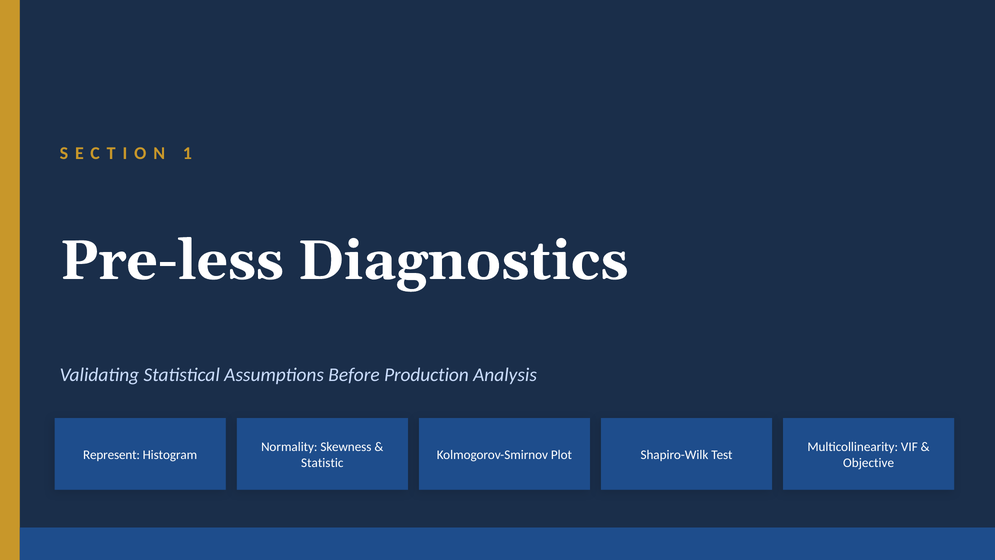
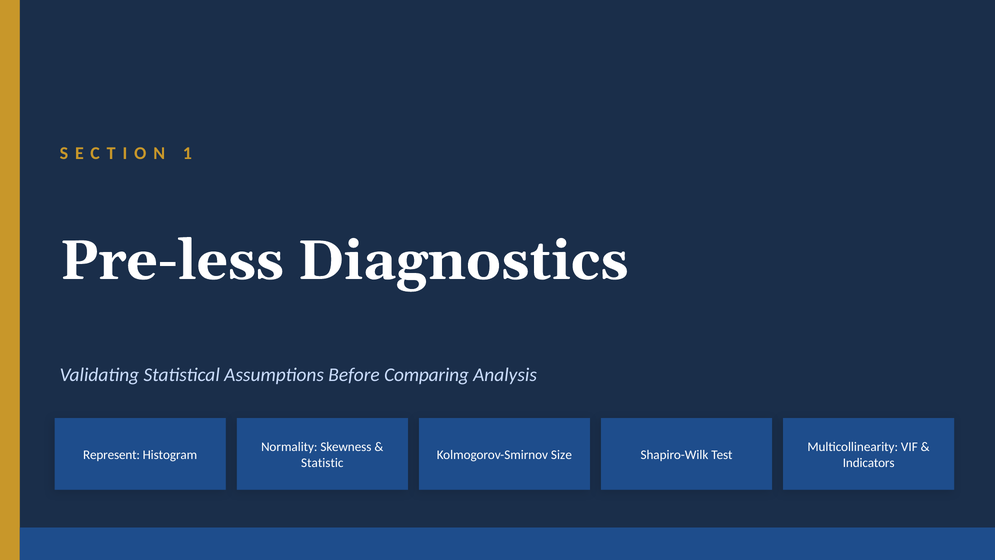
Production: Production -> Comparing
Plot: Plot -> Size
Objective: Objective -> Indicators
